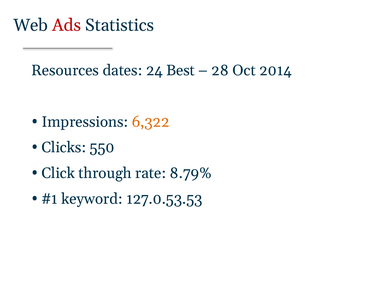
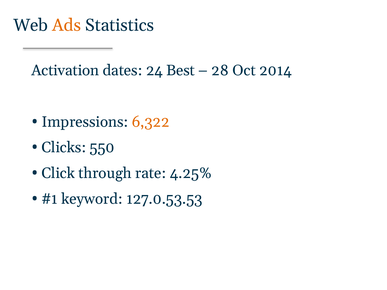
Ads colour: red -> orange
Resources: Resources -> Activation
8.79%: 8.79% -> 4.25%
